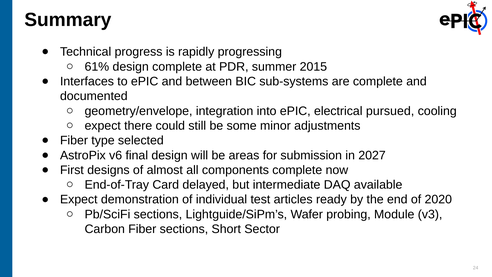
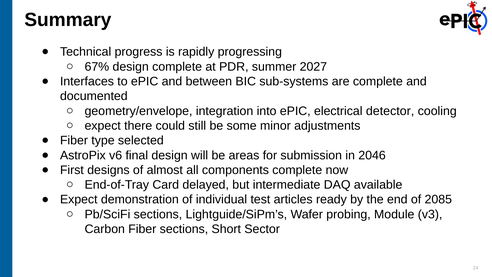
61%: 61% -> 67%
2015: 2015 -> 2027
pursued: pursued -> detector
2027: 2027 -> 2046
2020: 2020 -> 2085
